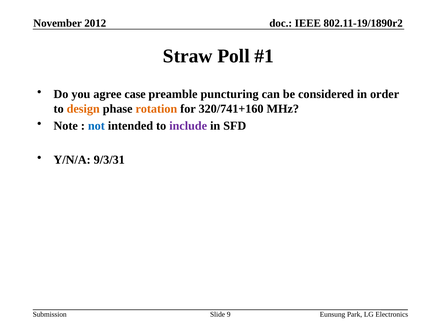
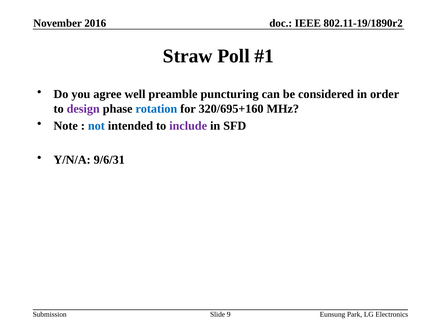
2012: 2012 -> 2016
case: case -> well
design colour: orange -> purple
rotation colour: orange -> blue
320/741+160: 320/741+160 -> 320/695+160
9/3/31: 9/3/31 -> 9/6/31
